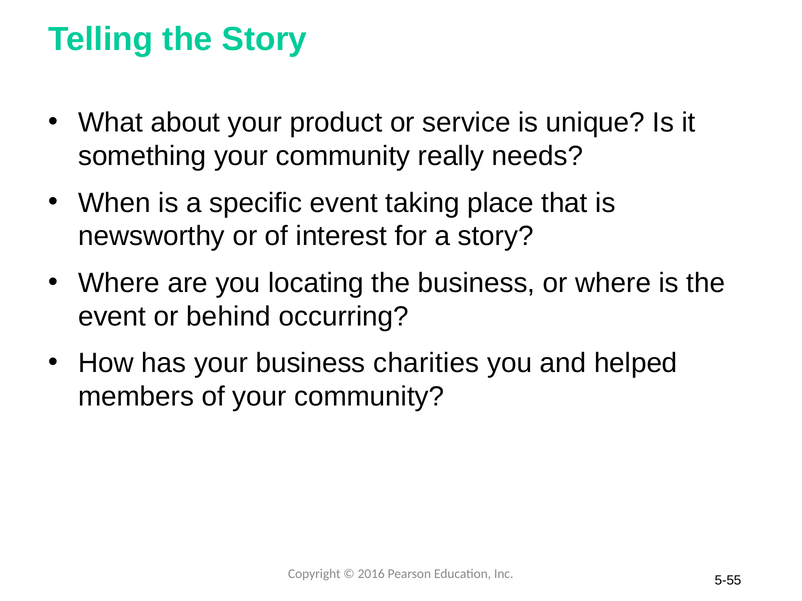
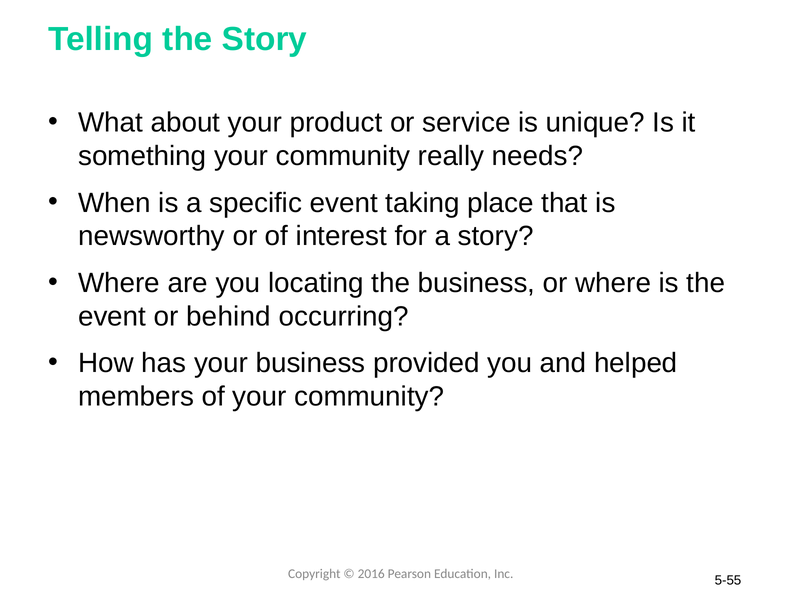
charities: charities -> provided
